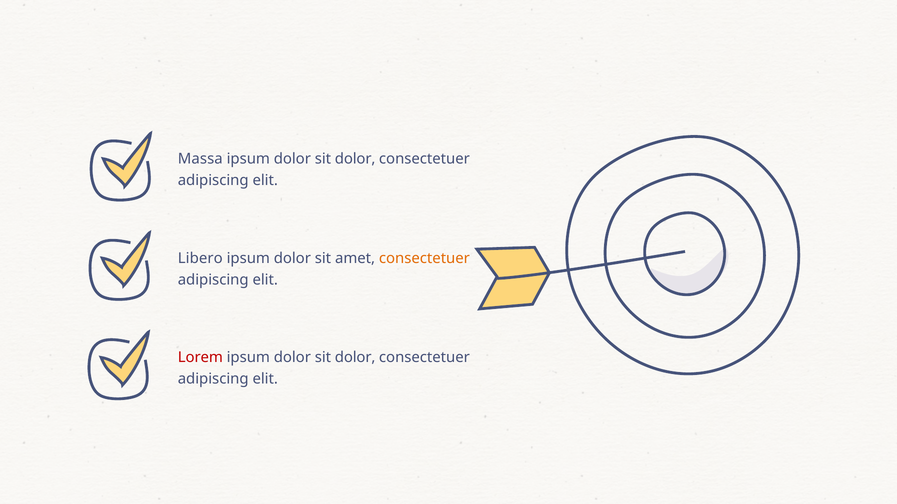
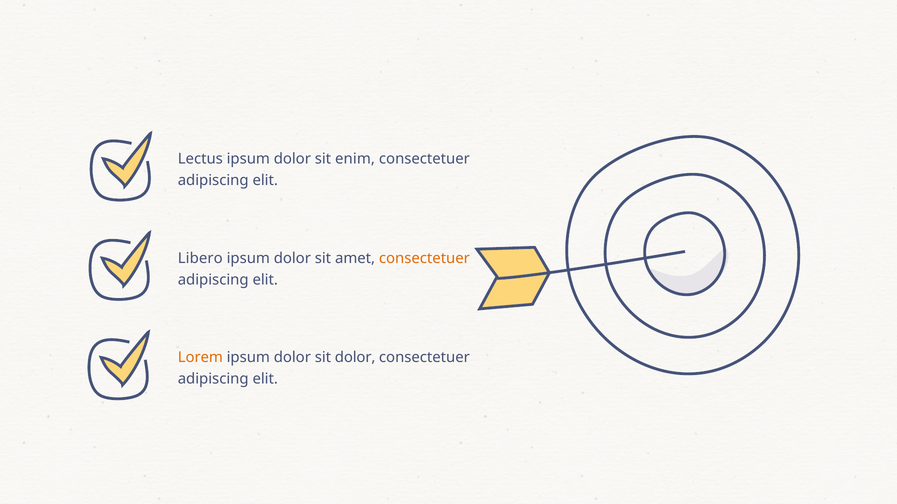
Massa: Massa -> Lectus
dolor at (355, 159): dolor -> enim
Lorem colour: red -> orange
